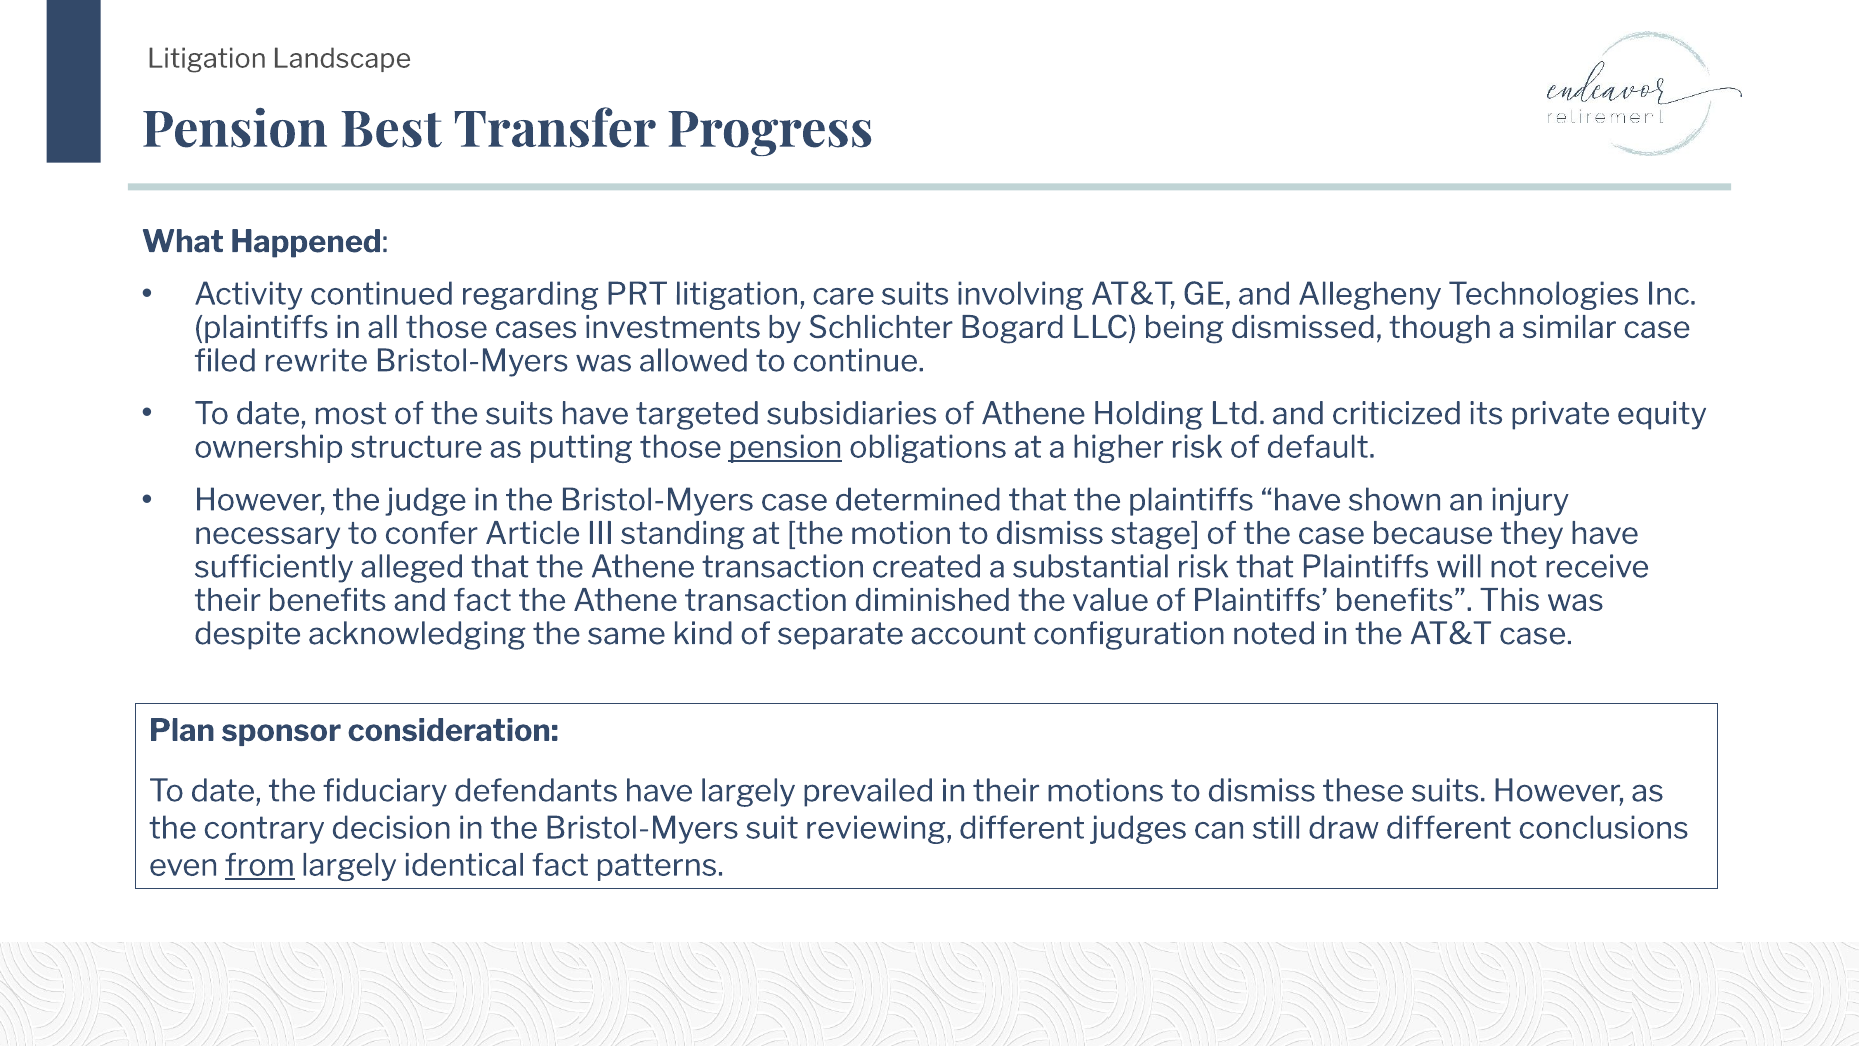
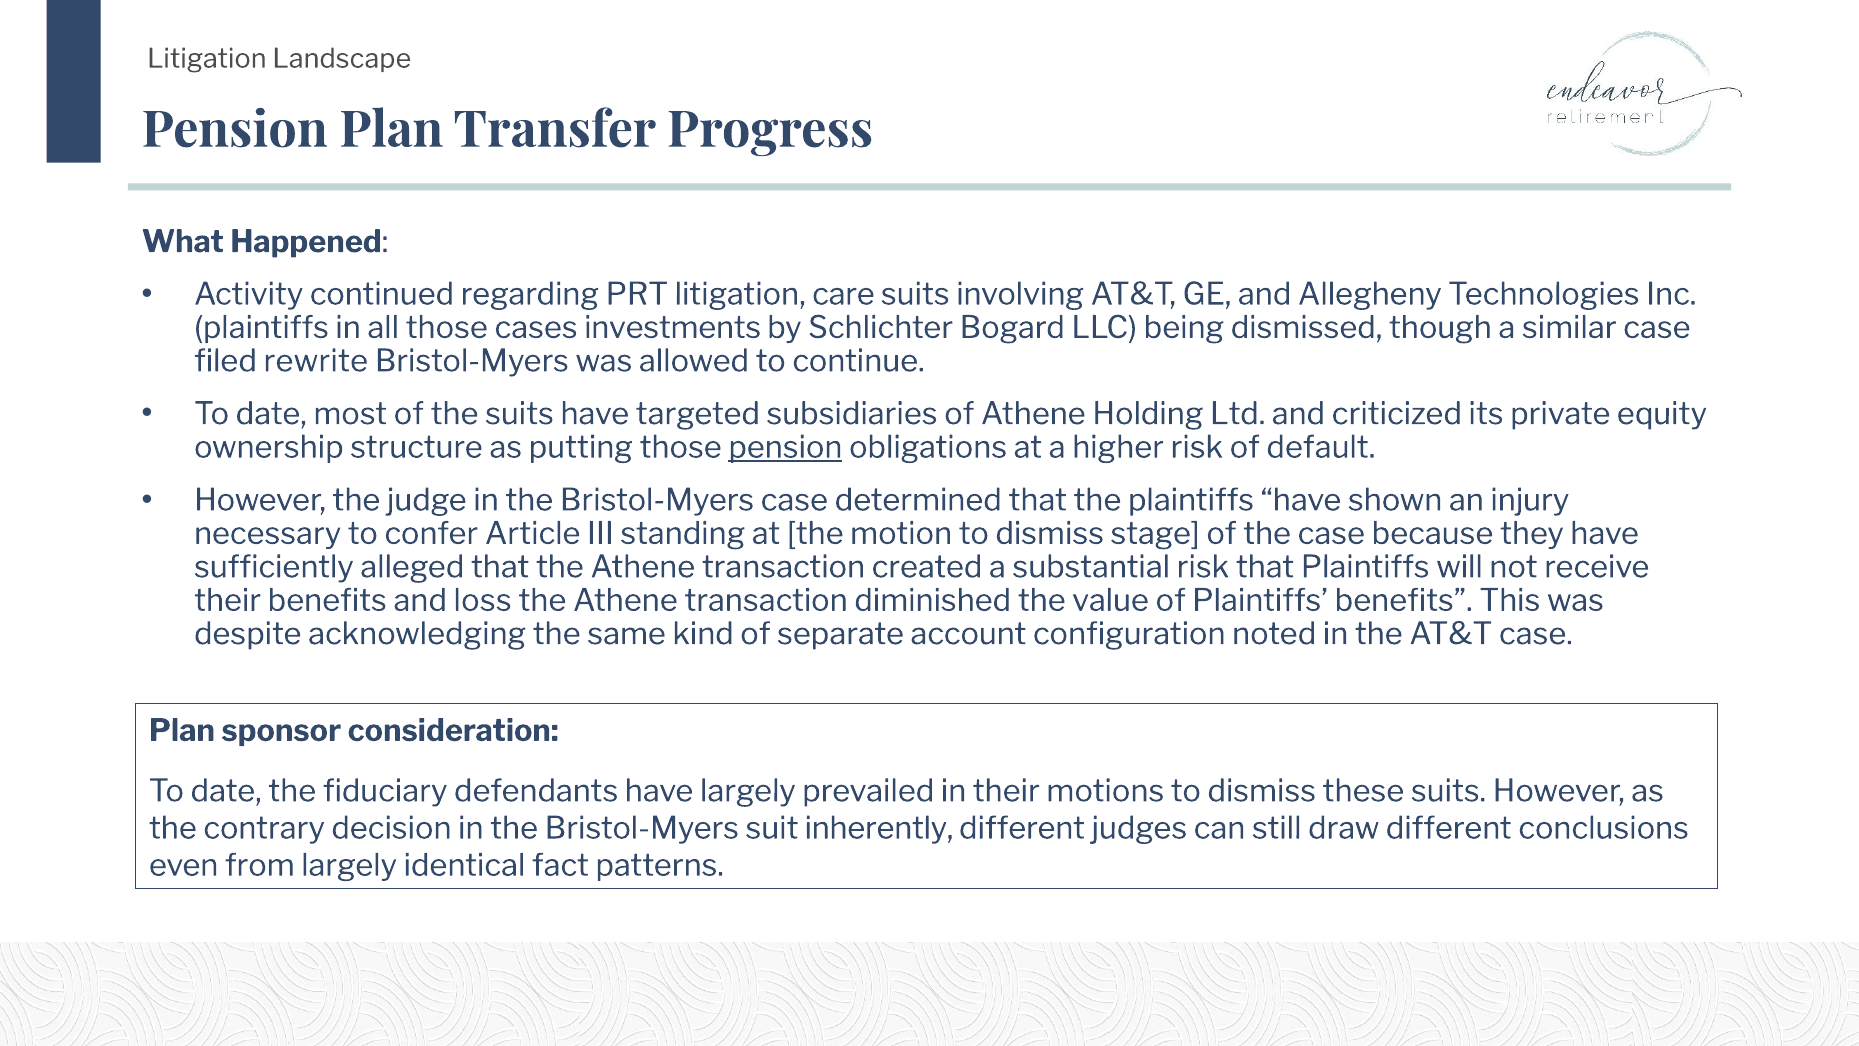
Pension Best: Best -> Plan
and fact: fact -> loss
reviewing: reviewing -> inherently
from underline: present -> none
